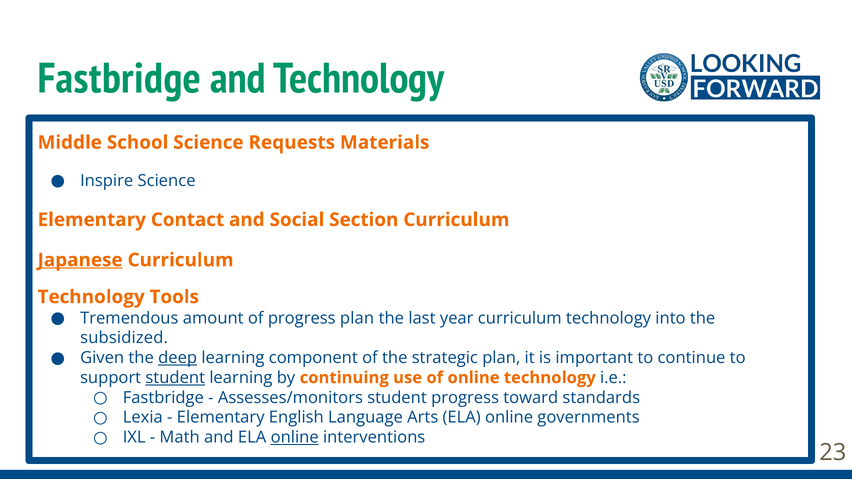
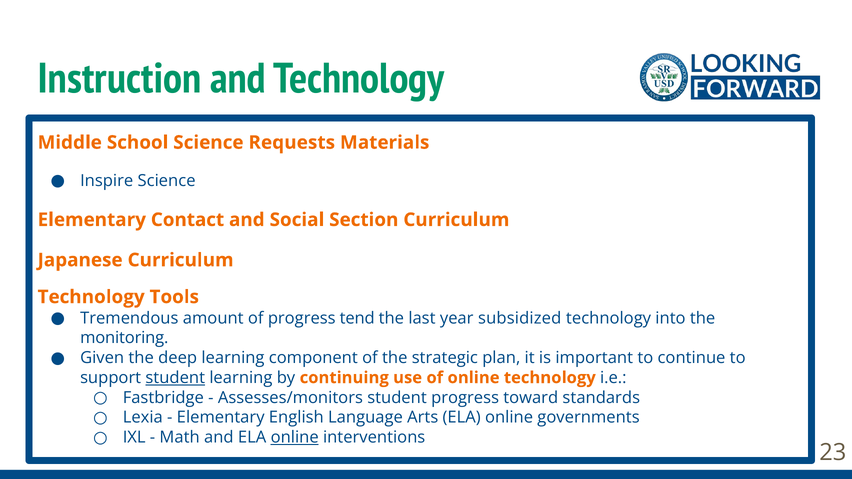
Fastbridge at (119, 79): Fastbridge -> Instruction
Japanese underline: present -> none
progress plan: plan -> tend
year curriculum: curriculum -> subsidized
subsidized: subsidized -> monitoring
deep underline: present -> none
